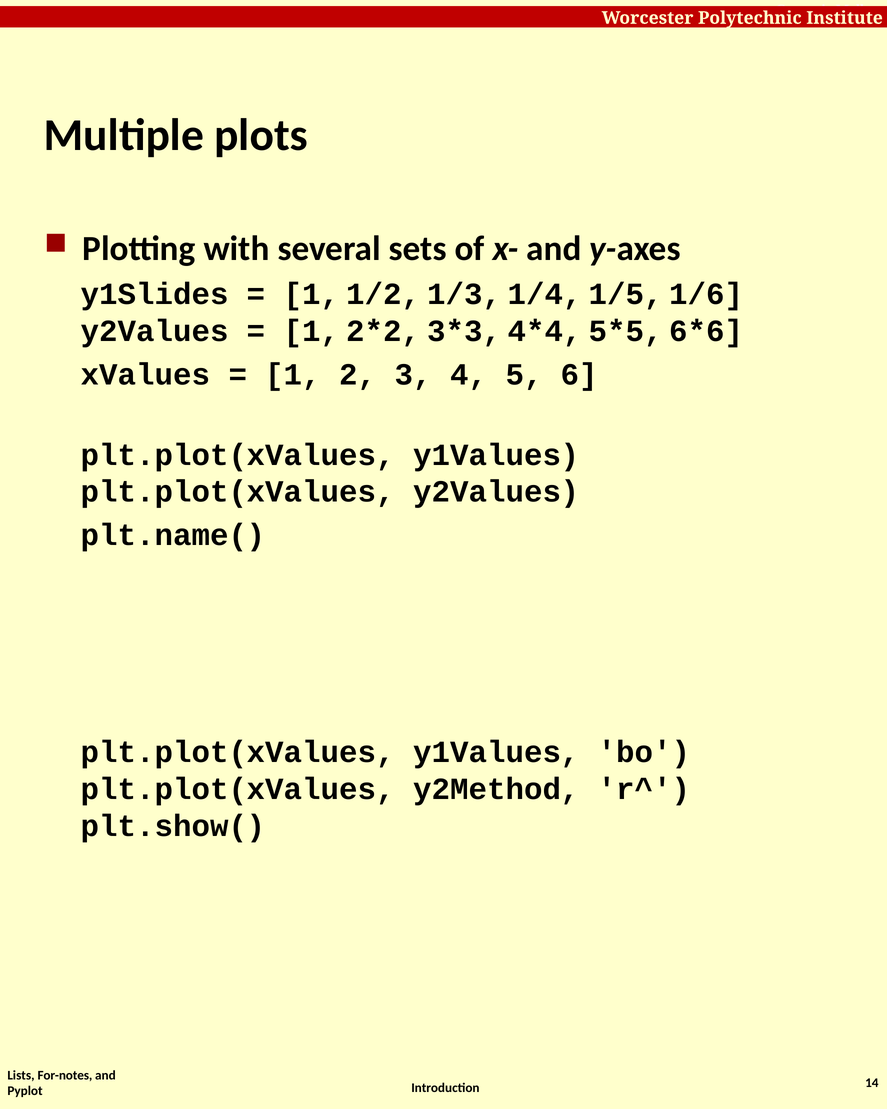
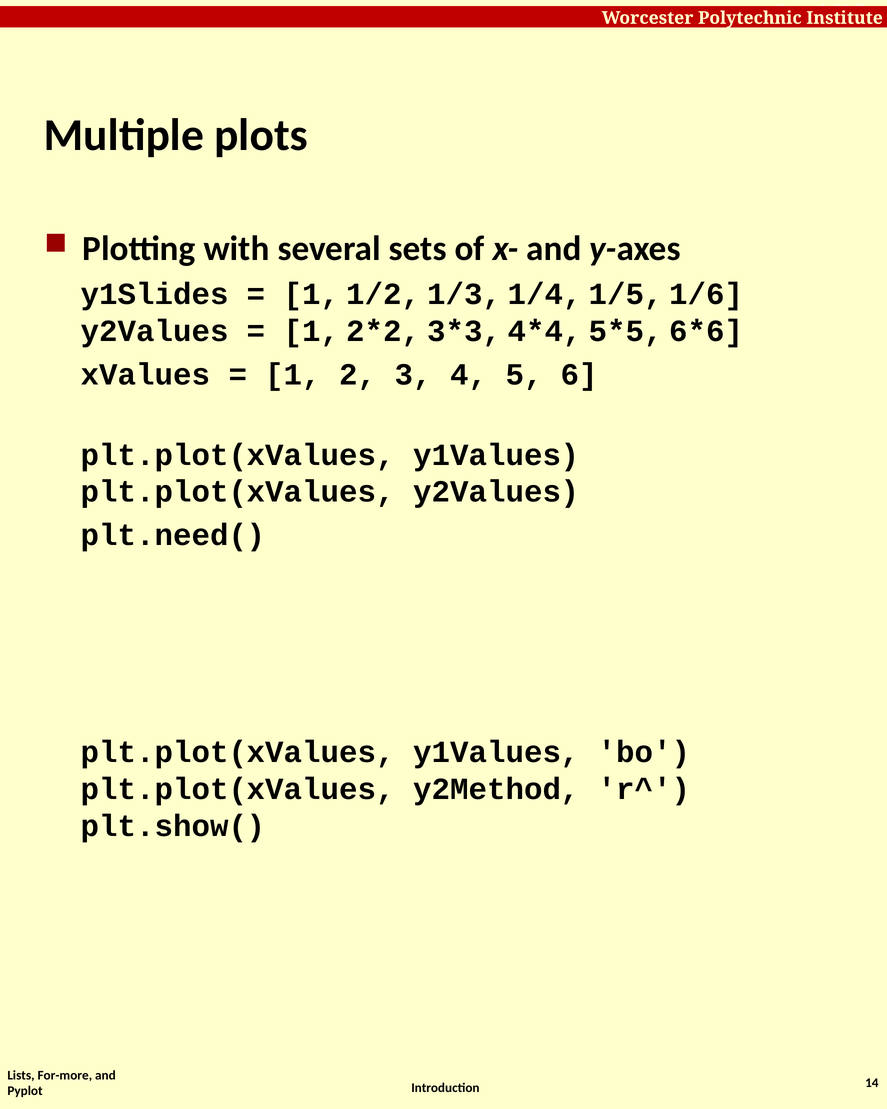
plt.name(: plt.name( -> plt.need(
For-notes: For-notes -> For-more
